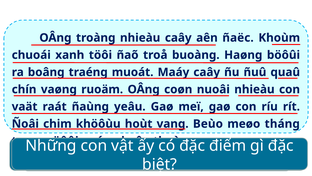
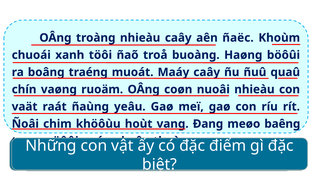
Beùo at (208, 123): Beùo -> Đang
tháng: tháng -> baêng
